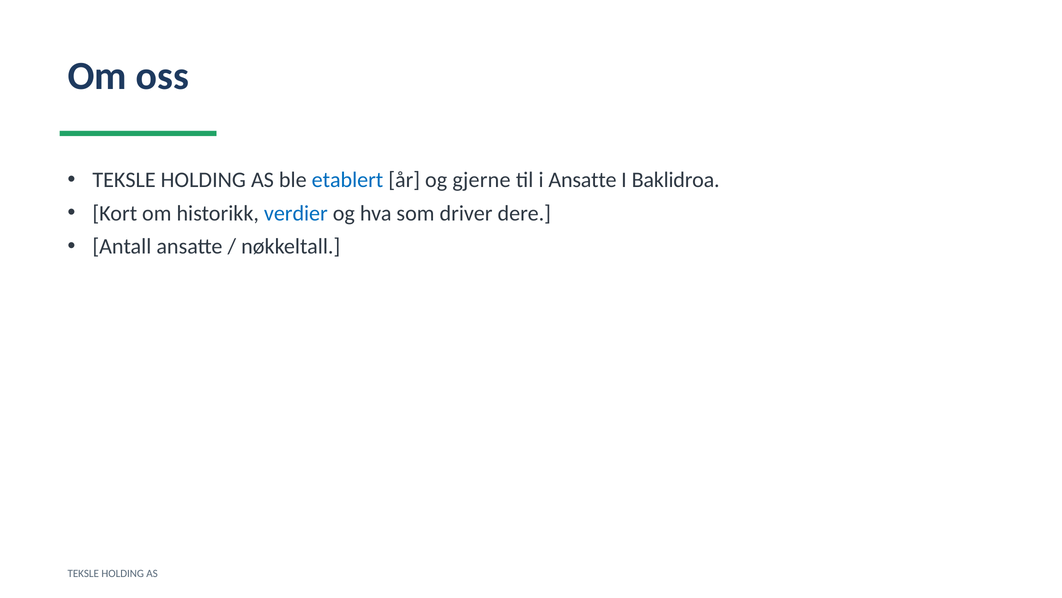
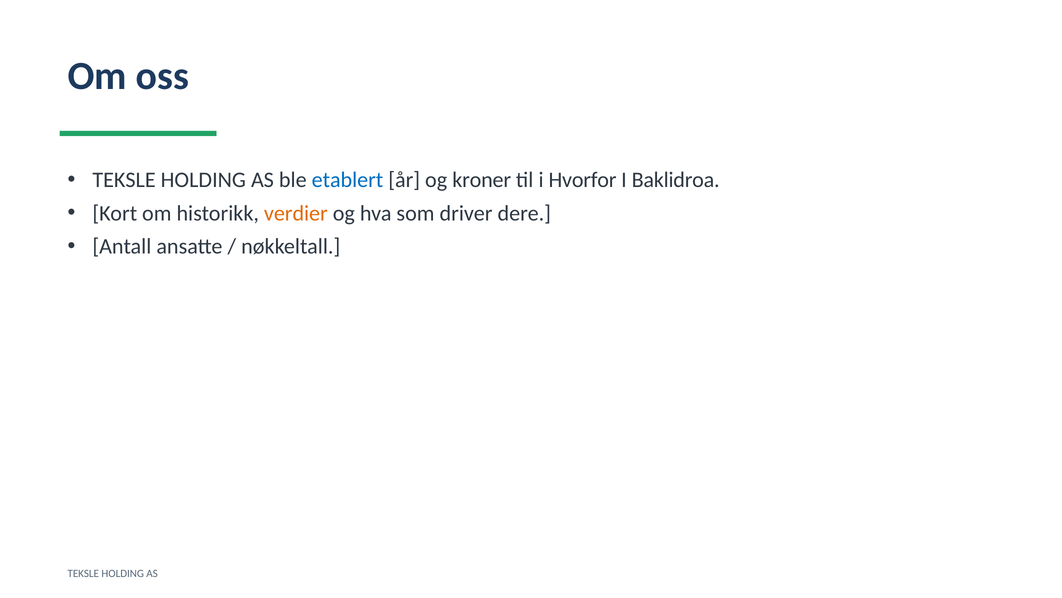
gjerne: gjerne -> kroner
i Ansatte: Ansatte -> Hvorfor
verdier colour: blue -> orange
